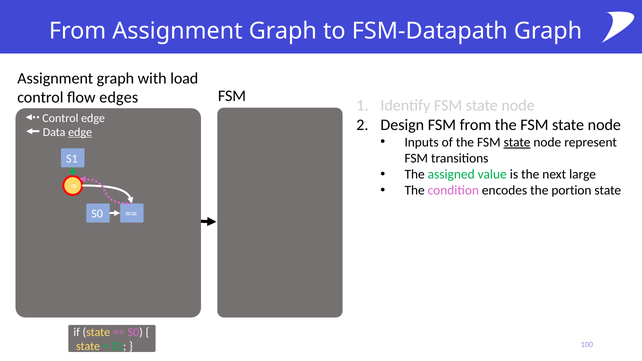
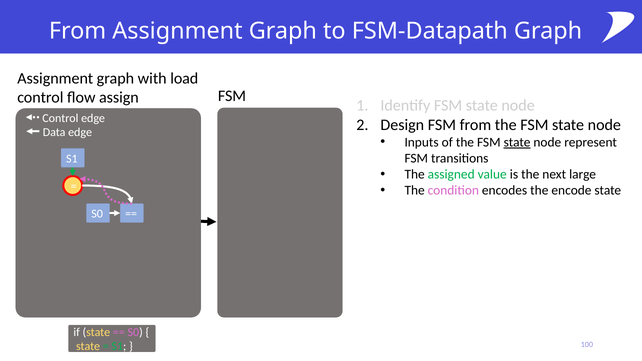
edges: edges -> assign
edge at (80, 132) underline: present -> none
portion: portion -> encode
